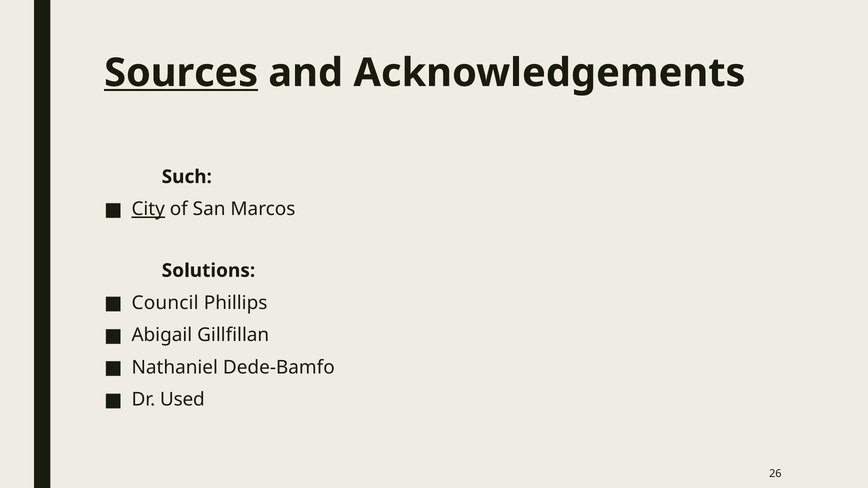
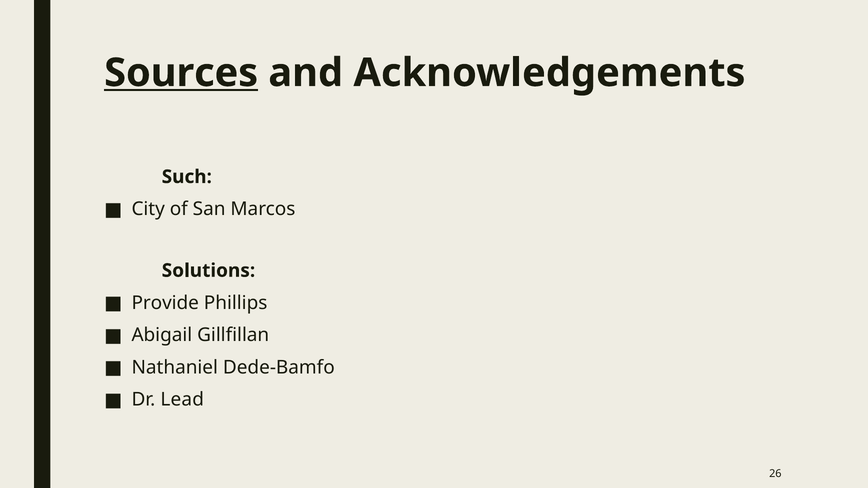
City underline: present -> none
Council: Council -> Provide
Used: Used -> Lead
